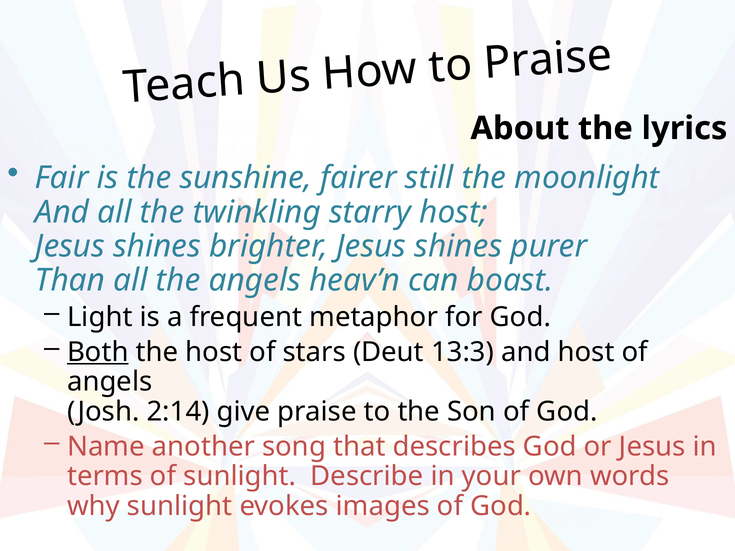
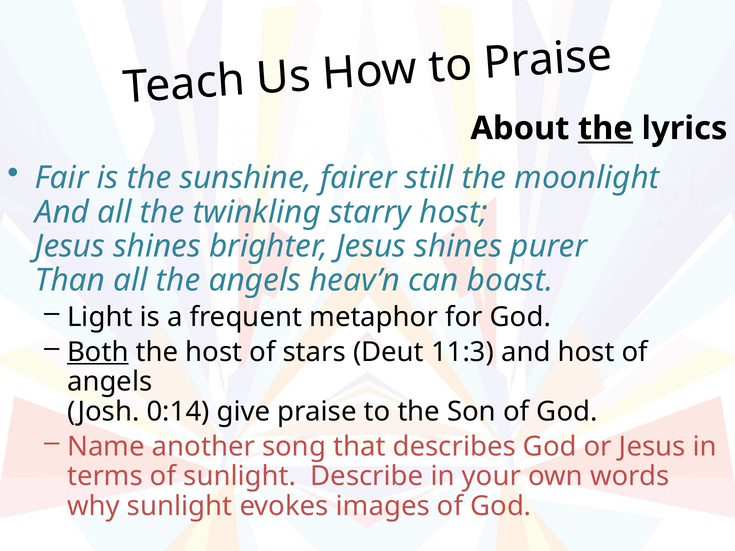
the at (605, 128) underline: none -> present
13:3: 13:3 -> 11:3
2:14: 2:14 -> 0:14
